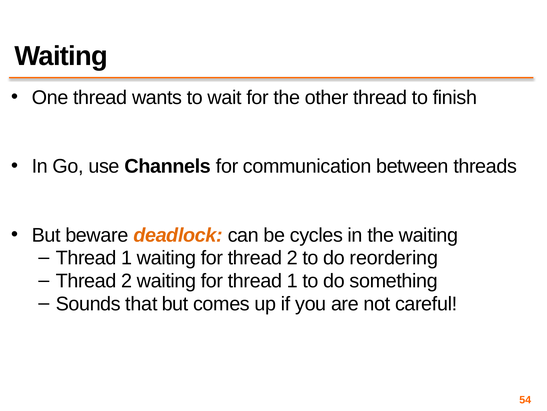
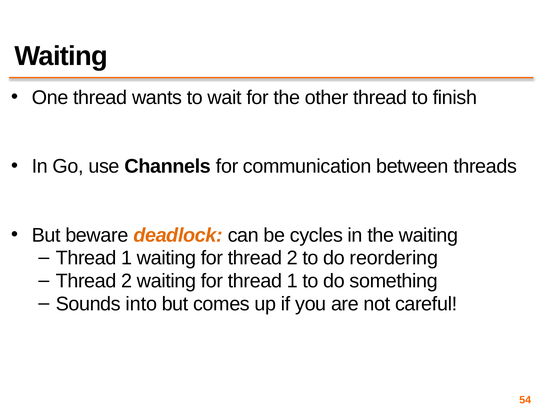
that: that -> into
